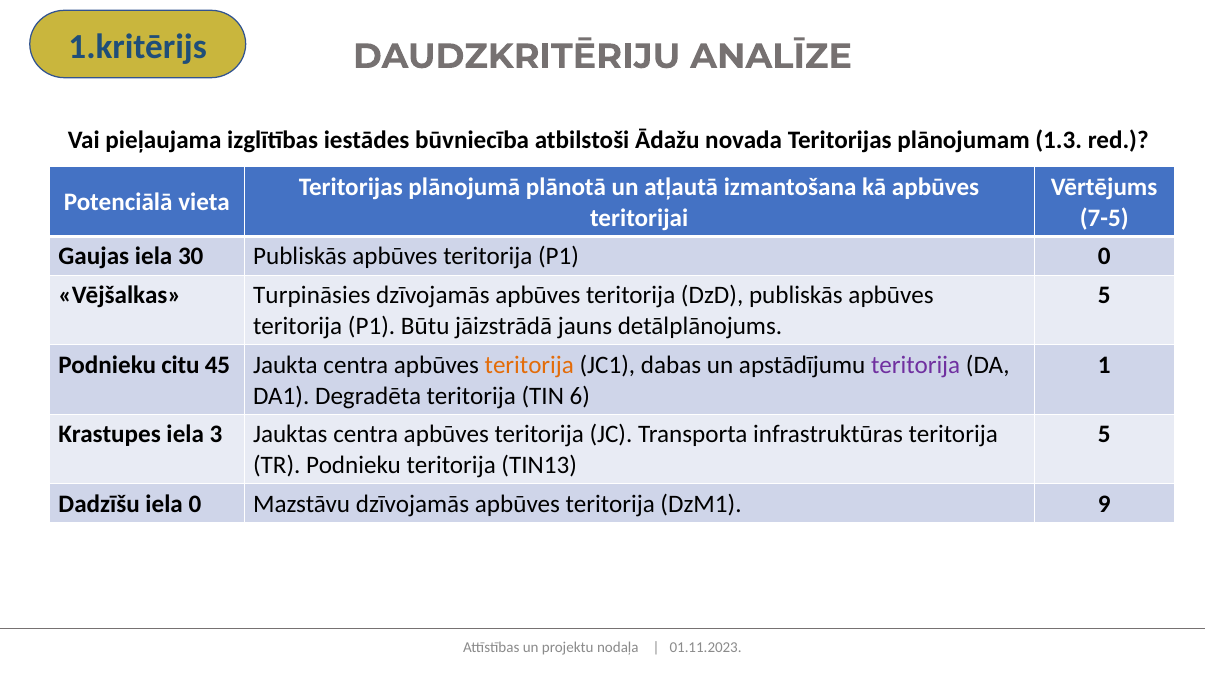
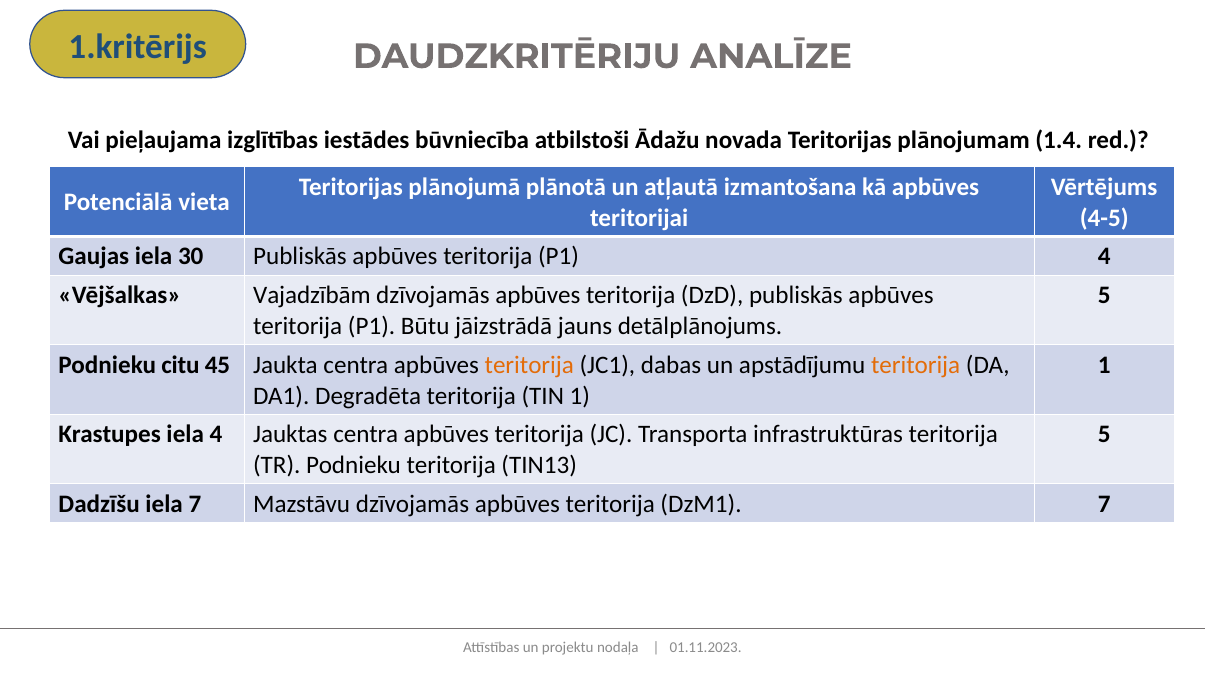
1.3: 1.3 -> 1.4
7-5: 7-5 -> 4-5
P1 0: 0 -> 4
Turpināsies: Turpināsies -> Vajadzībām
teritorija at (916, 365) colour: purple -> orange
TIN 6: 6 -> 1
iela 3: 3 -> 4
iela 0: 0 -> 7
DzM1 9: 9 -> 7
